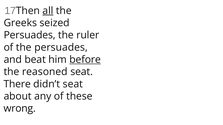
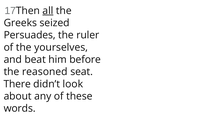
the persuades: persuades -> yourselves
before underline: present -> none
didn’t seat: seat -> look
wrong: wrong -> words
